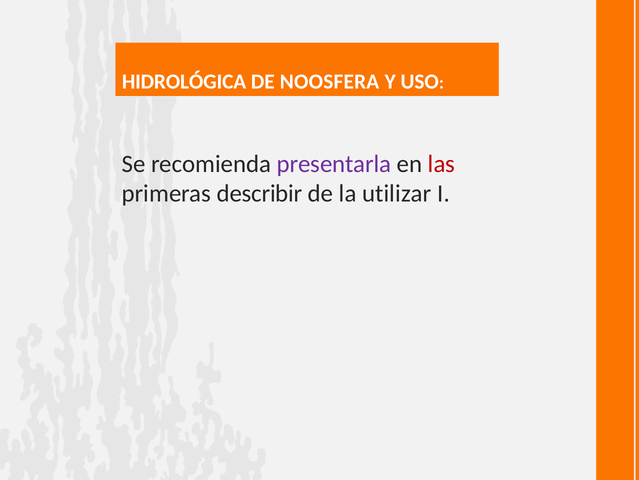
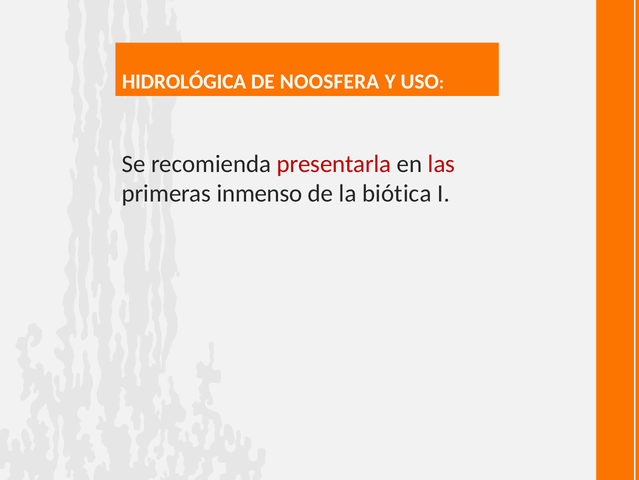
presentarla colour: purple -> red
describir: describir -> inmenso
utilizar: utilizar -> biótica
